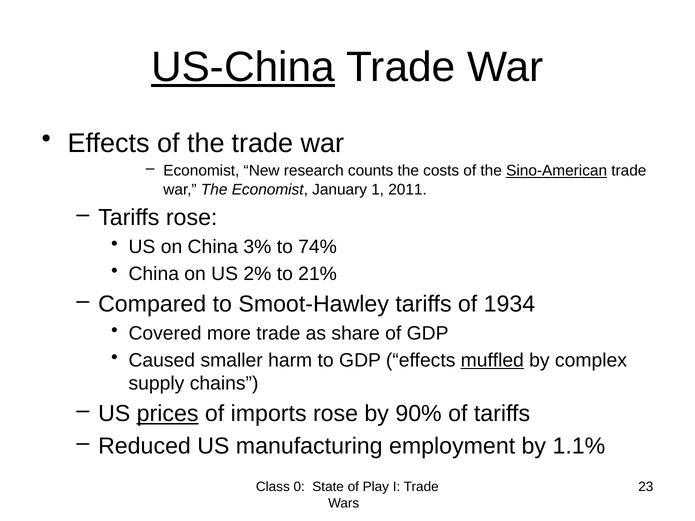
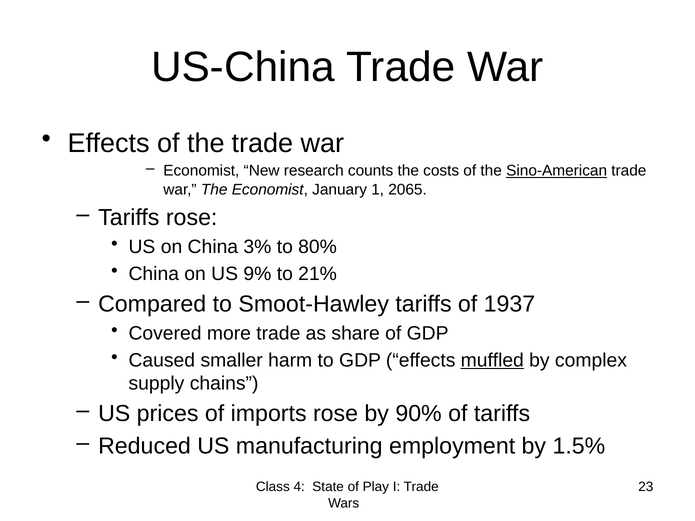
US-China underline: present -> none
2011: 2011 -> 2065
74%: 74% -> 80%
2%: 2% -> 9%
1934: 1934 -> 1937
prices underline: present -> none
1.1%: 1.1% -> 1.5%
0: 0 -> 4
